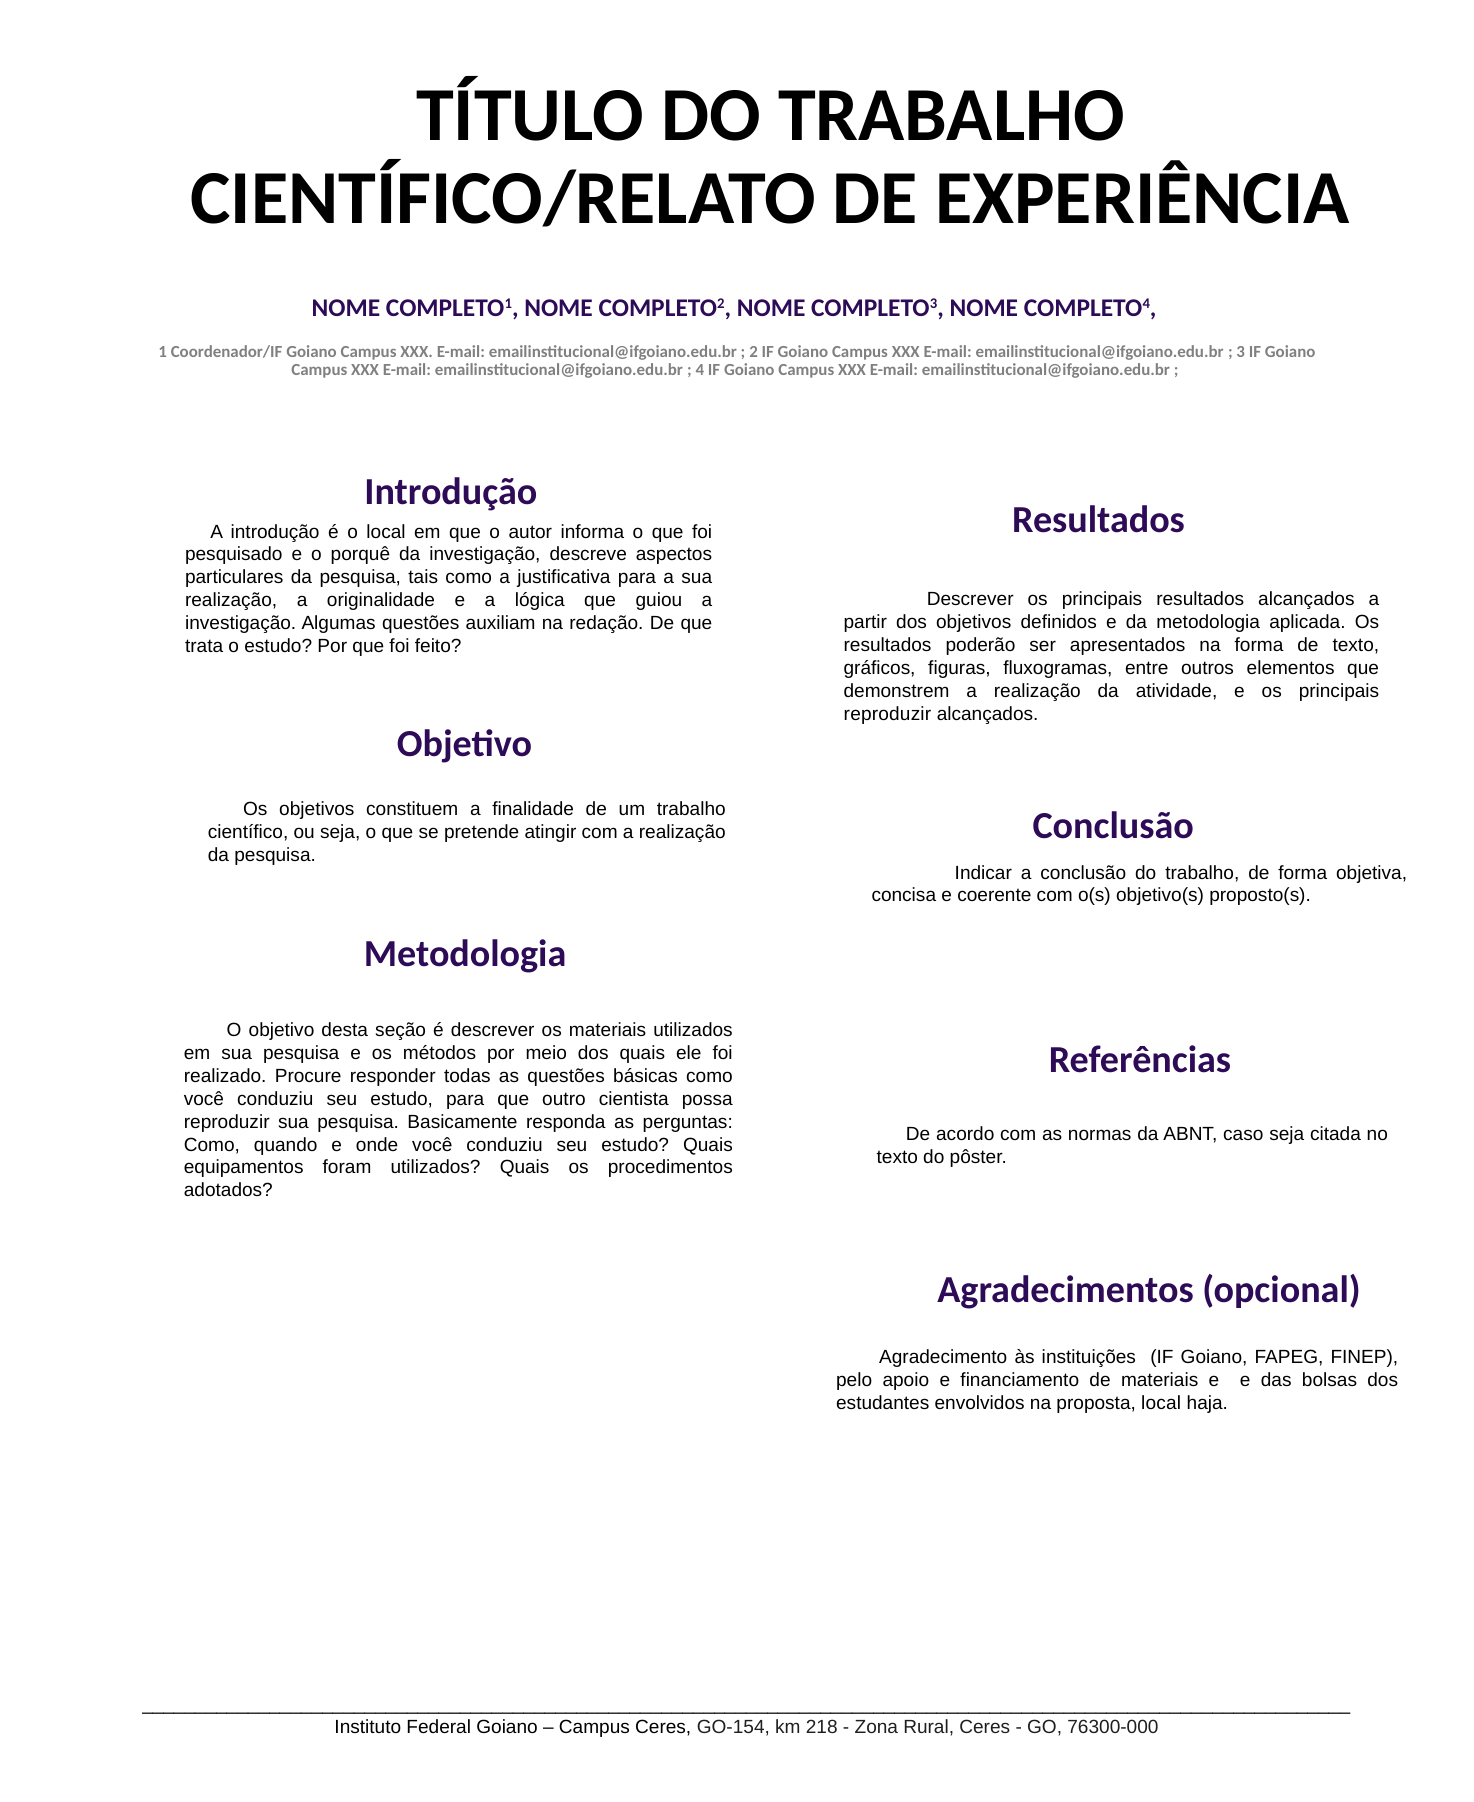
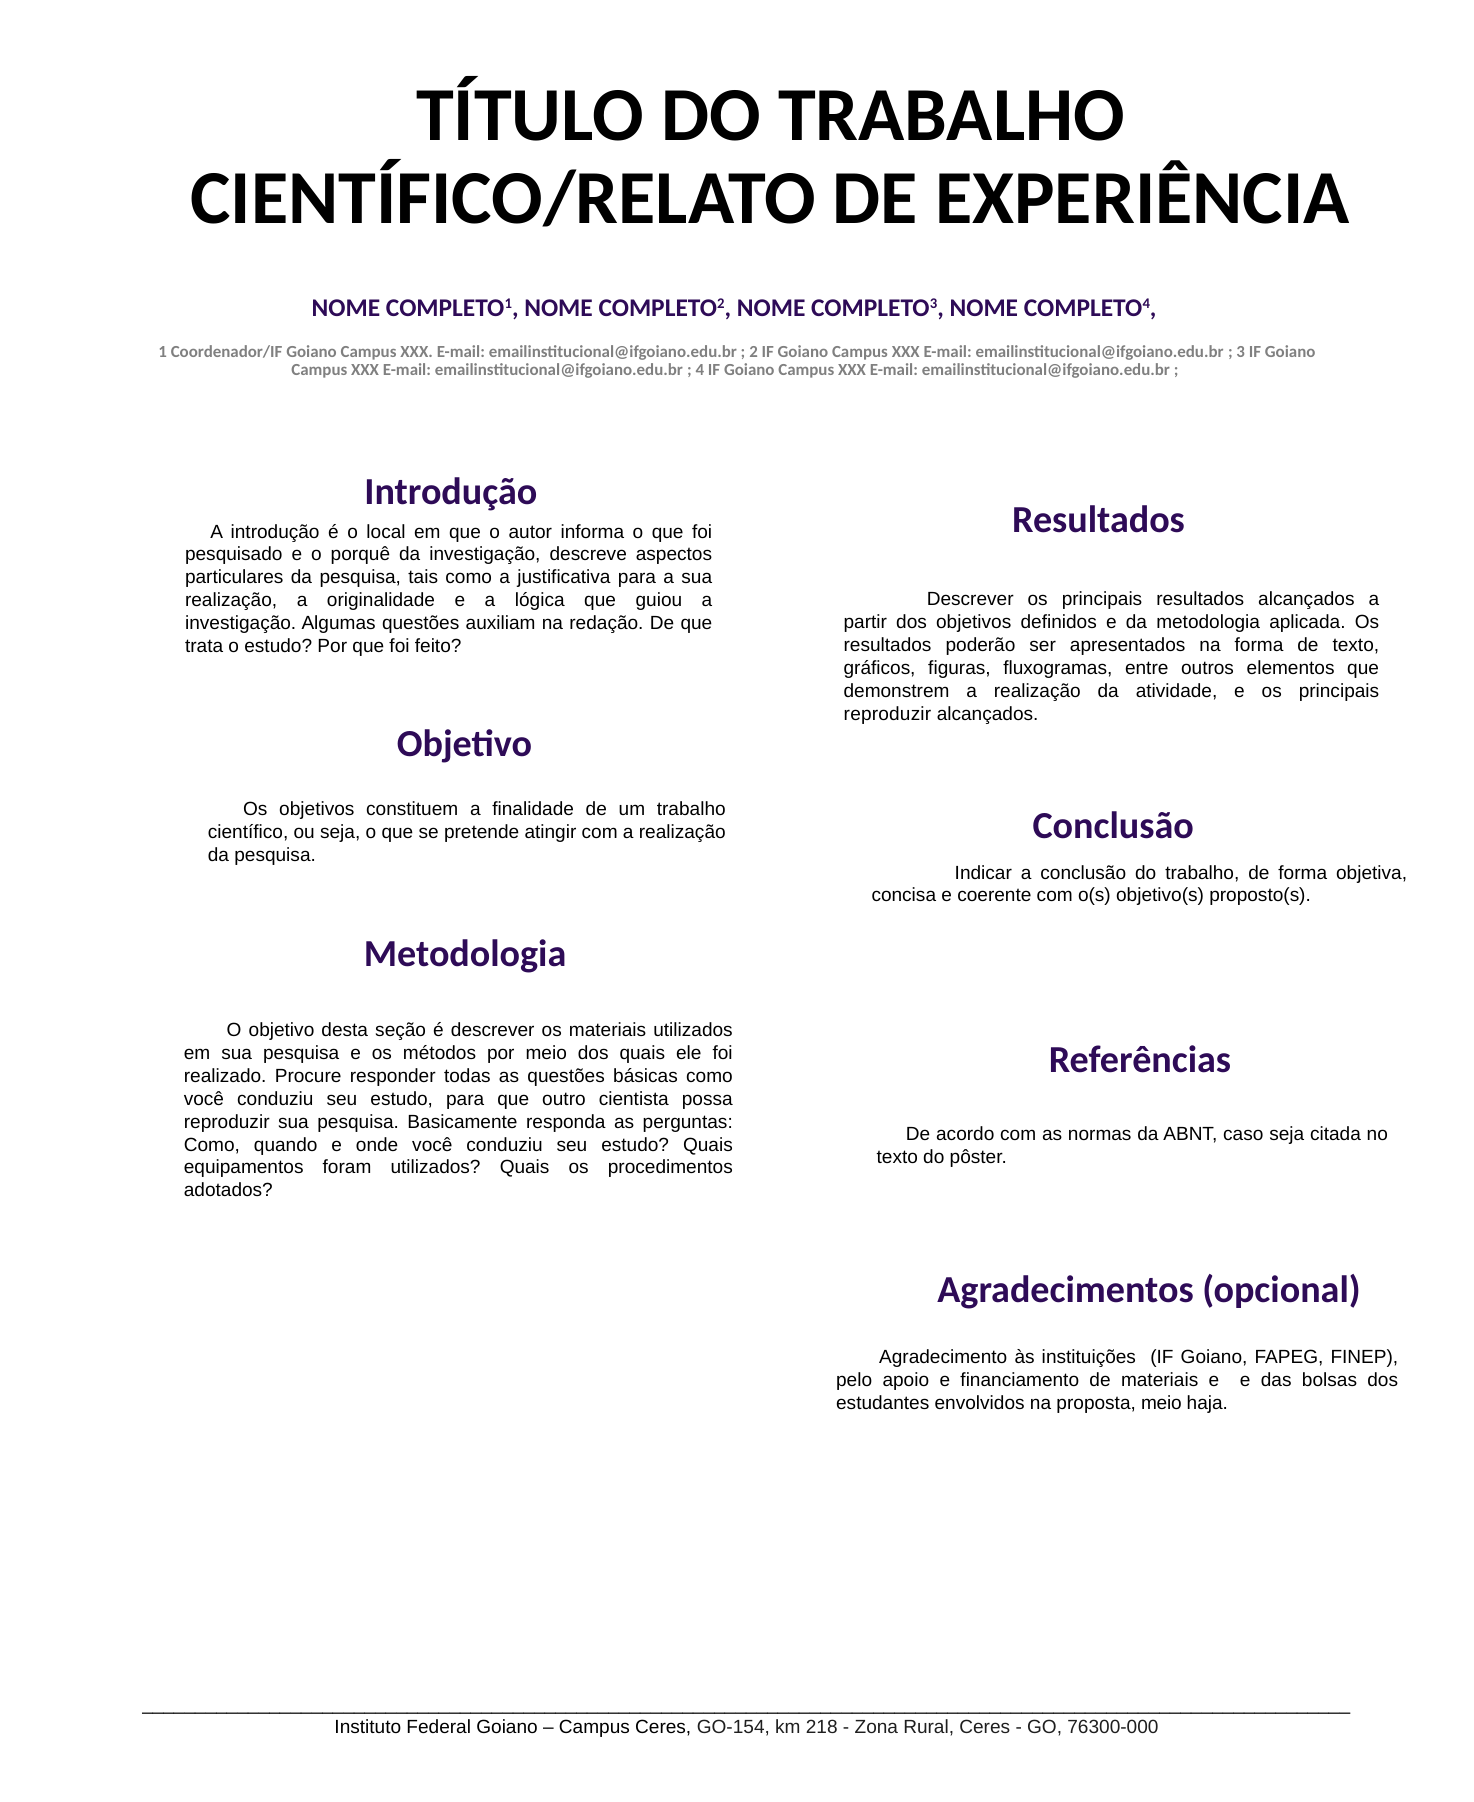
proposta local: local -> meio
